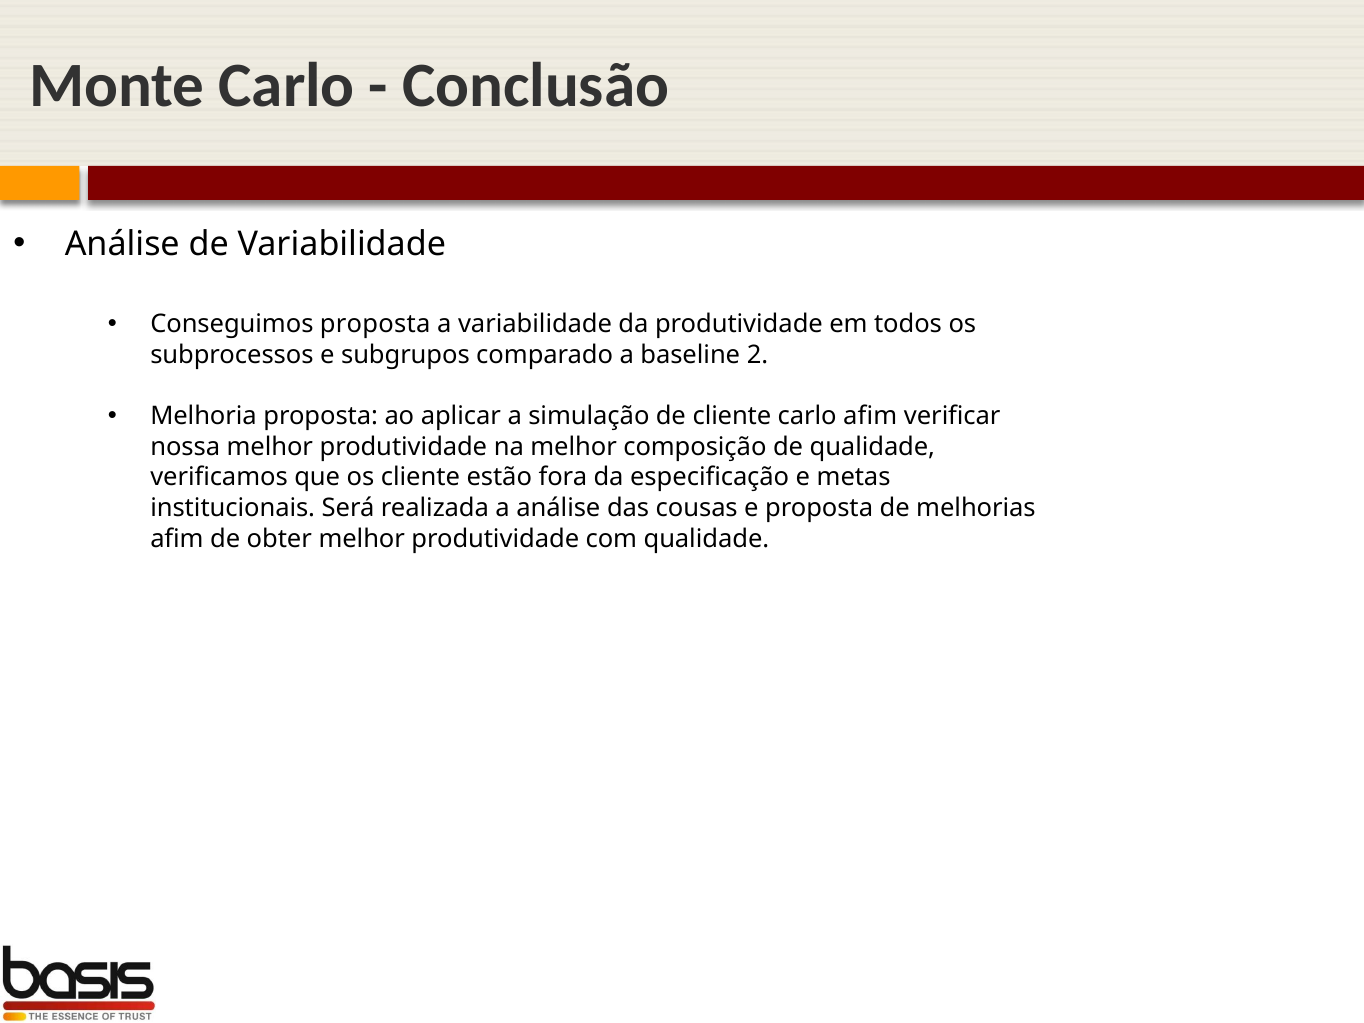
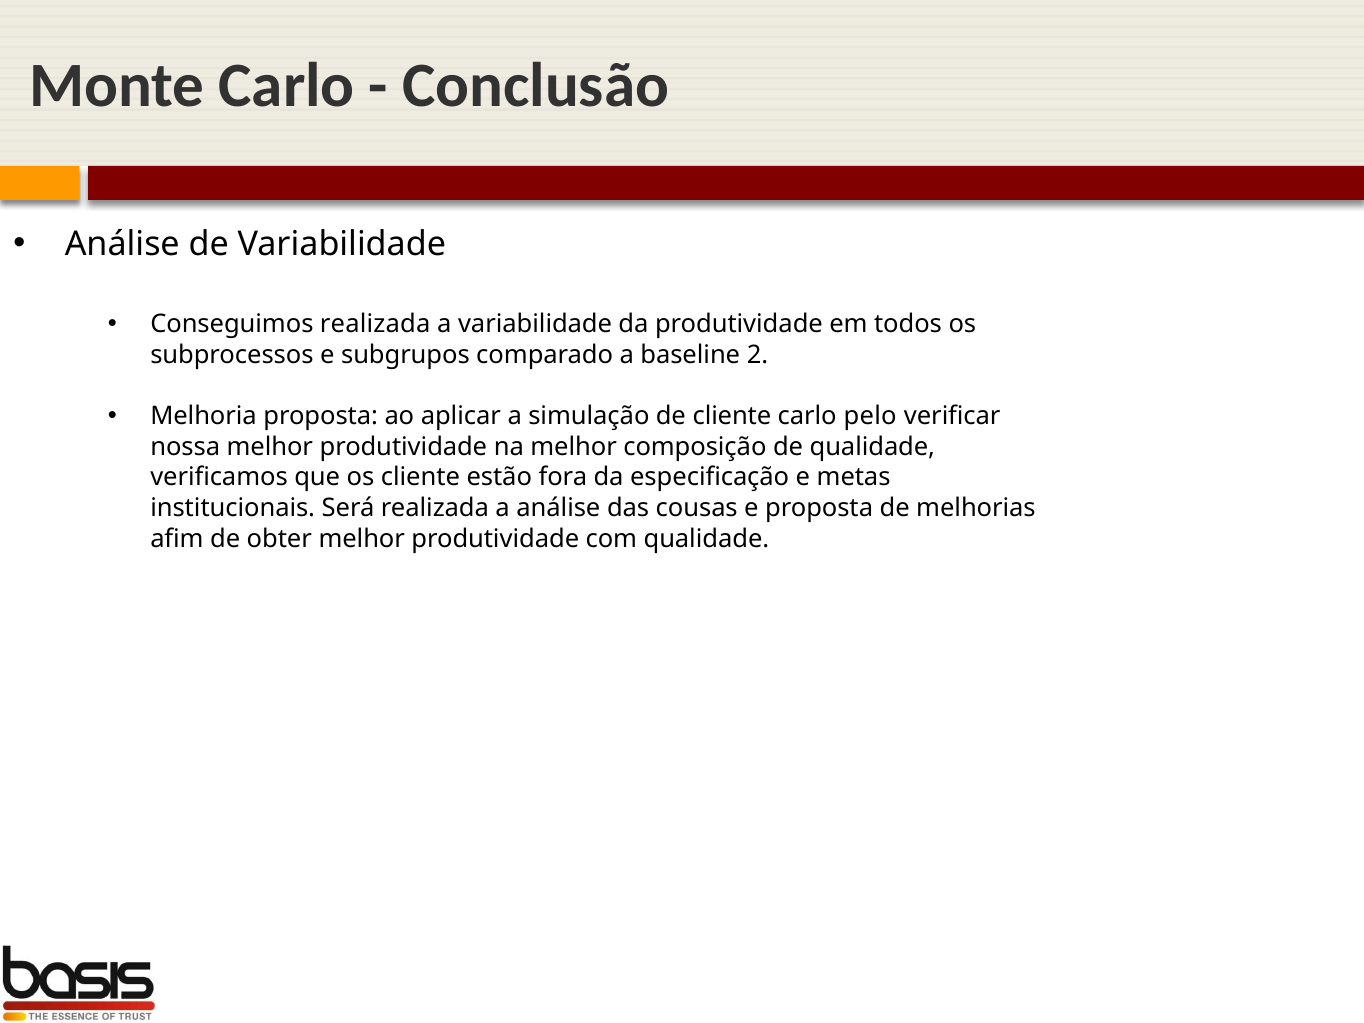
Conseguimos proposta: proposta -> realizada
carlo afim: afim -> pelo
